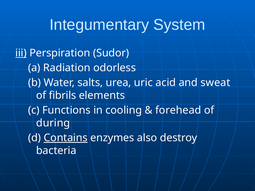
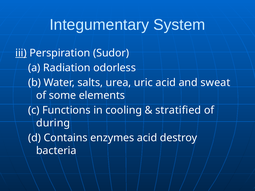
fibrils: fibrils -> some
forehead: forehead -> stratified
Contains underline: present -> none
enzymes also: also -> acid
